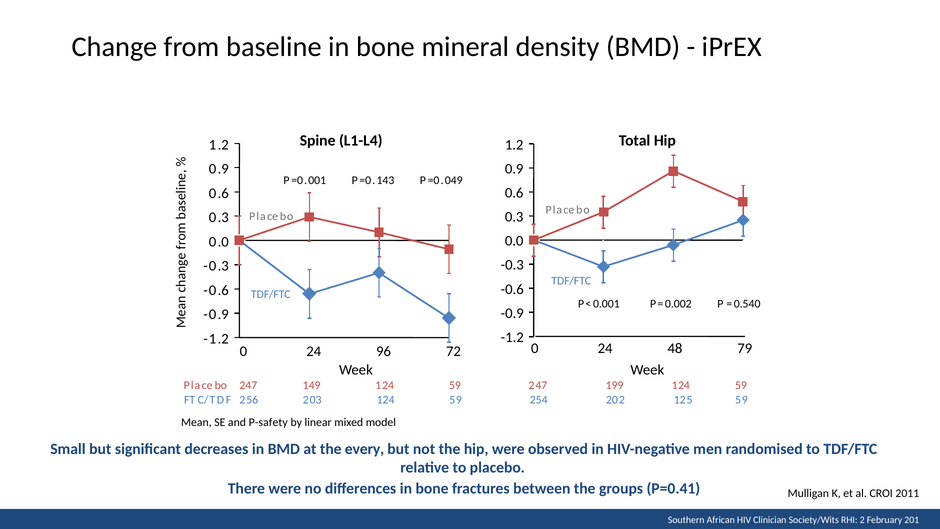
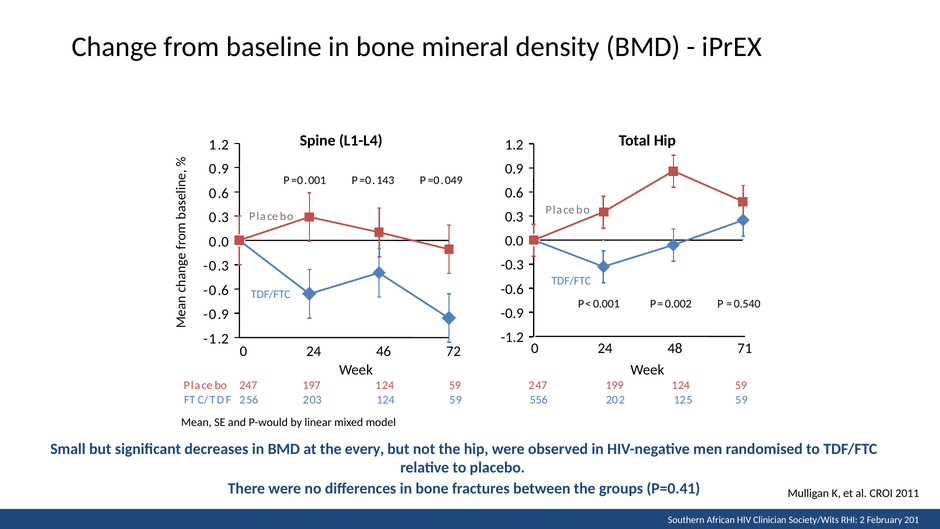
79: 79 -> 71
96: 96 -> 46
149: 149 -> 197
254: 254 -> 556
P-safety: P-safety -> P-would
